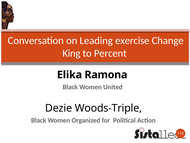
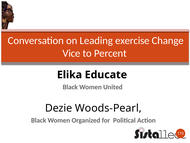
King: King -> Vice
Ramona: Ramona -> Educate
Woods-Triple: Woods-Triple -> Woods-Pearl
